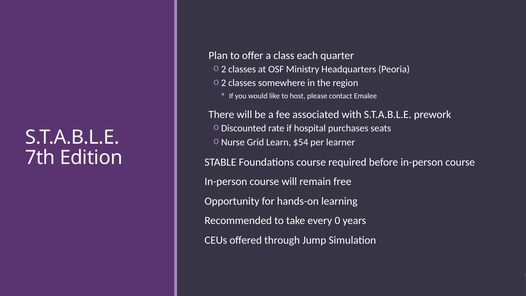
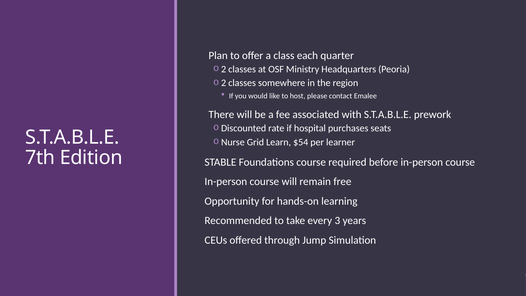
0: 0 -> 3
